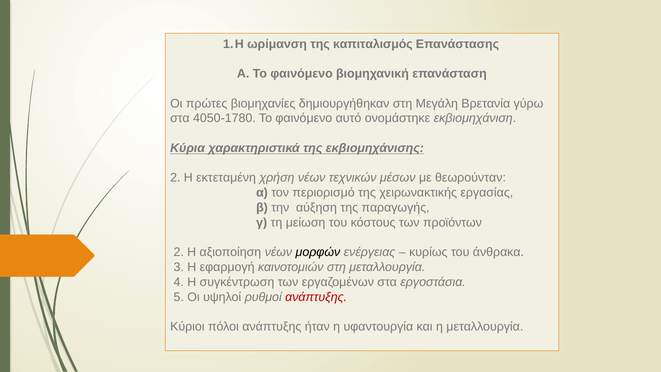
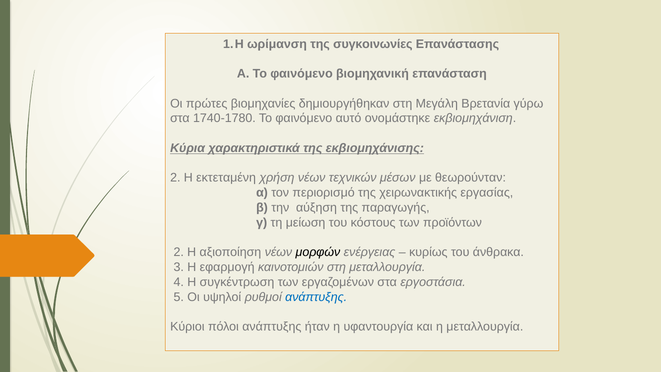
καπιταλισμός: καπιταλισμός -> συγκοινωνίες
4050-1780: 4050-1780 -> 1740-1780
ανάπτυξης at (316, 297) colour: red -> blue
